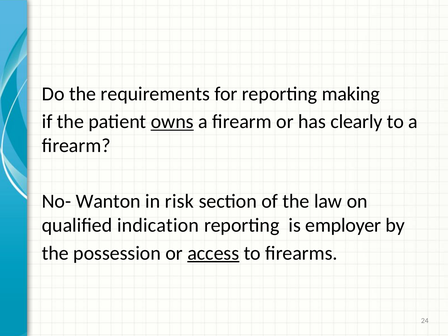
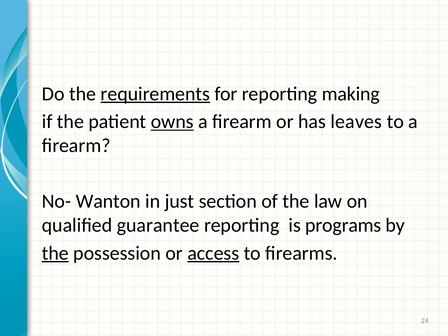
requirements underline: none -> present
clearly: clearly -> leaves
risk: risk -> just
indication: indication -> guarantee
employer: employer -> programs
the at (55, 253) underline: none -> present
